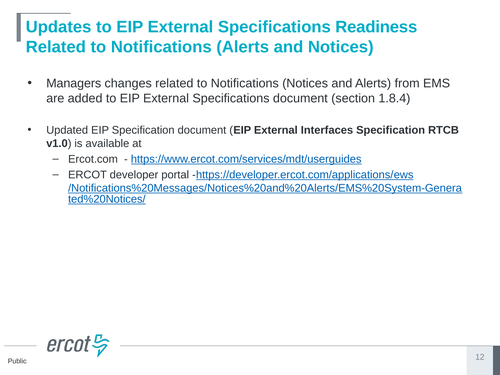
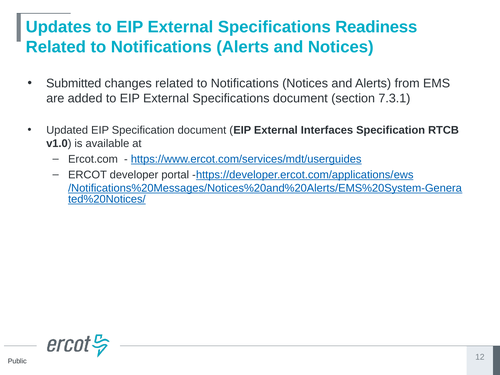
Managers: Managers -> Submitted
1.8.4: 1.8.4 -> 7.3.1
